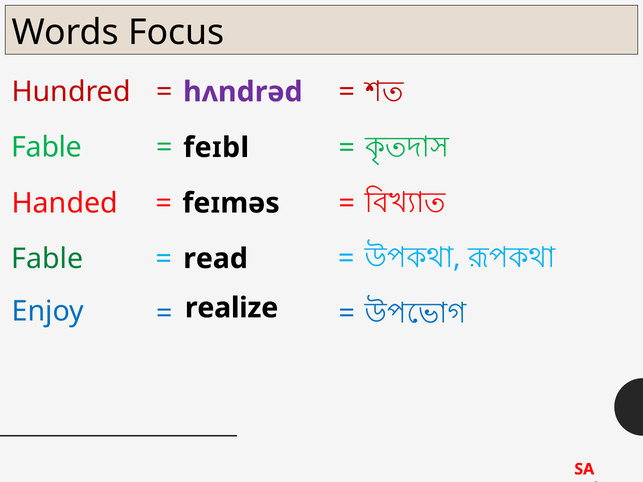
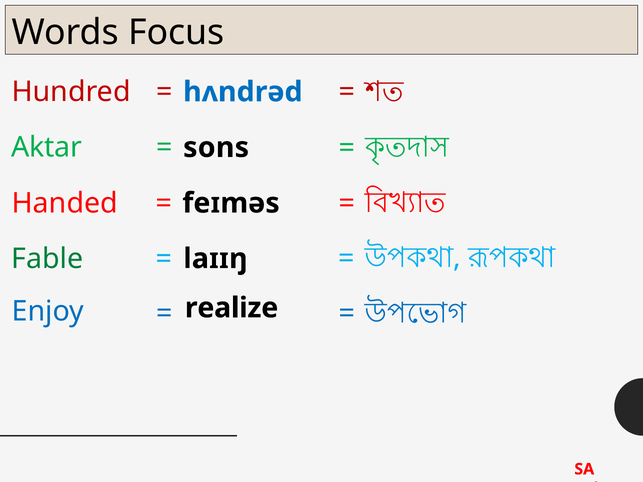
hʌndrəd colour: purple -> blue
Fable at (47, 148): Fable -> Aktar
feɪbl: feɪbl -> sons
read: read -> laɪɪŋ
